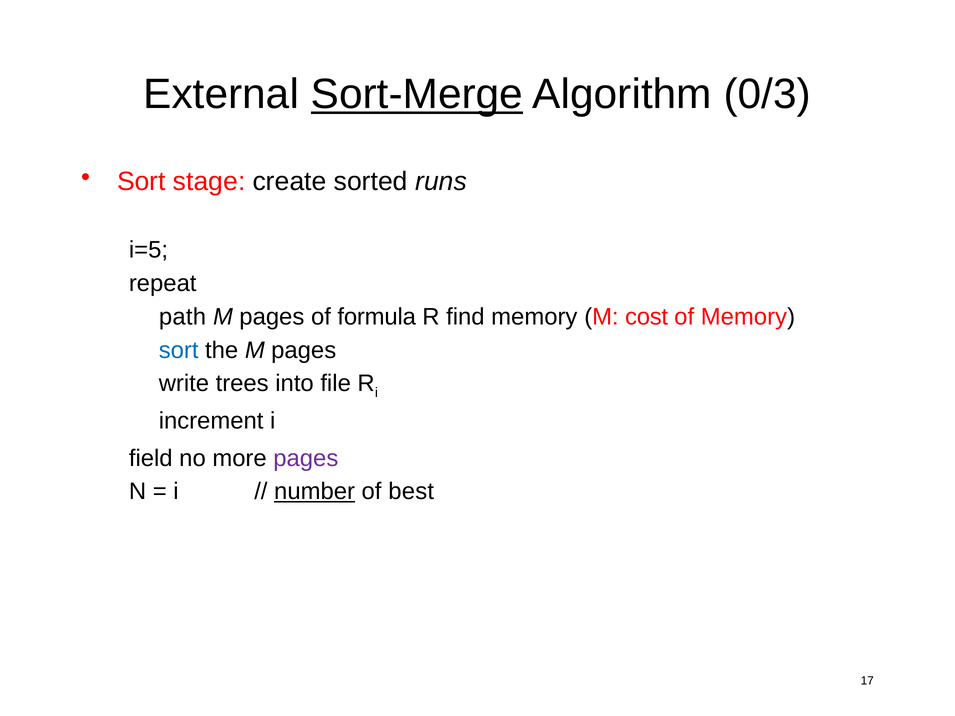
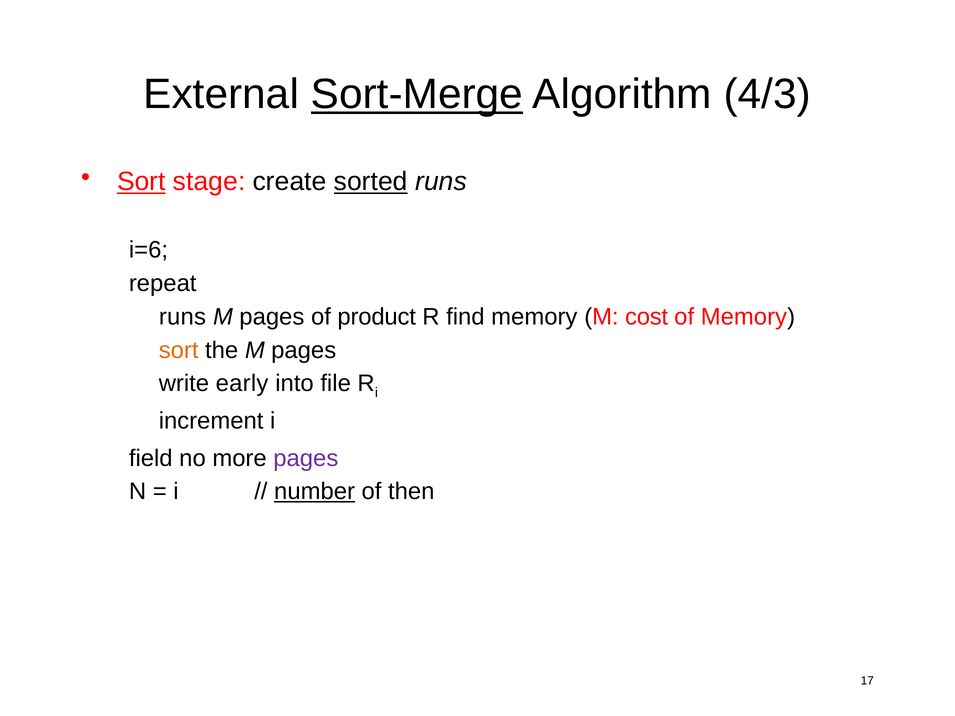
0/3: 0/3 -> 4/3
Sort at (141, 182) underline: none -> present
sorted underline: none -> present
i=5: i=5 -> i=6
path at (182, 317): path -> runs
formula: formula -> product
sort at (179, 350) colour: blue -> orange
trees: trees -> early
best: best -> then
